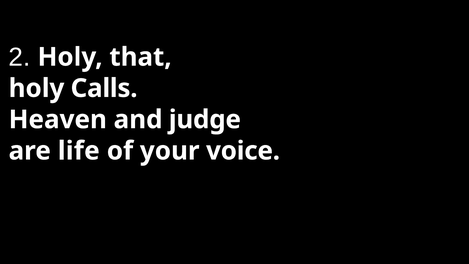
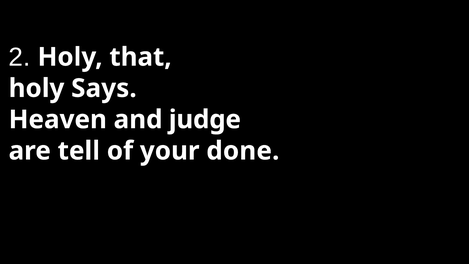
Calls: Calls -> Says
life: life -> tell
voice: voice -> done
